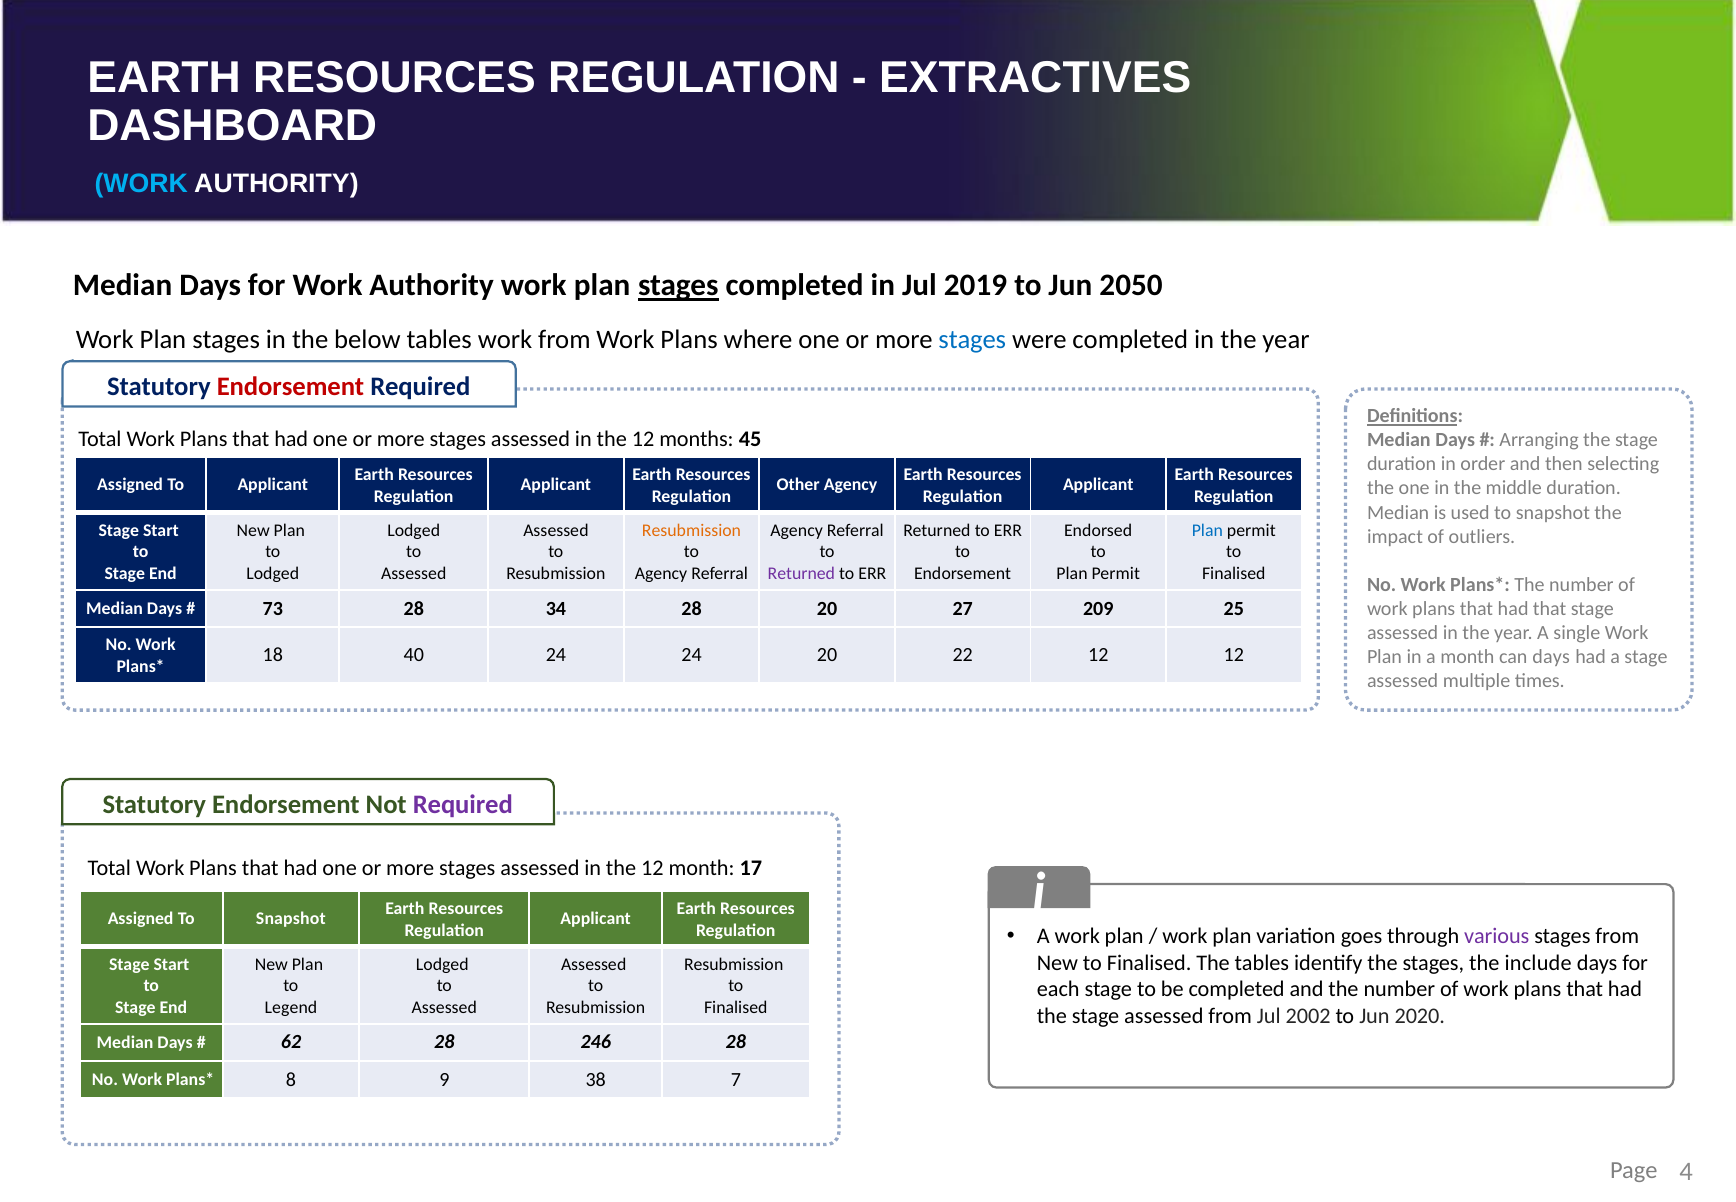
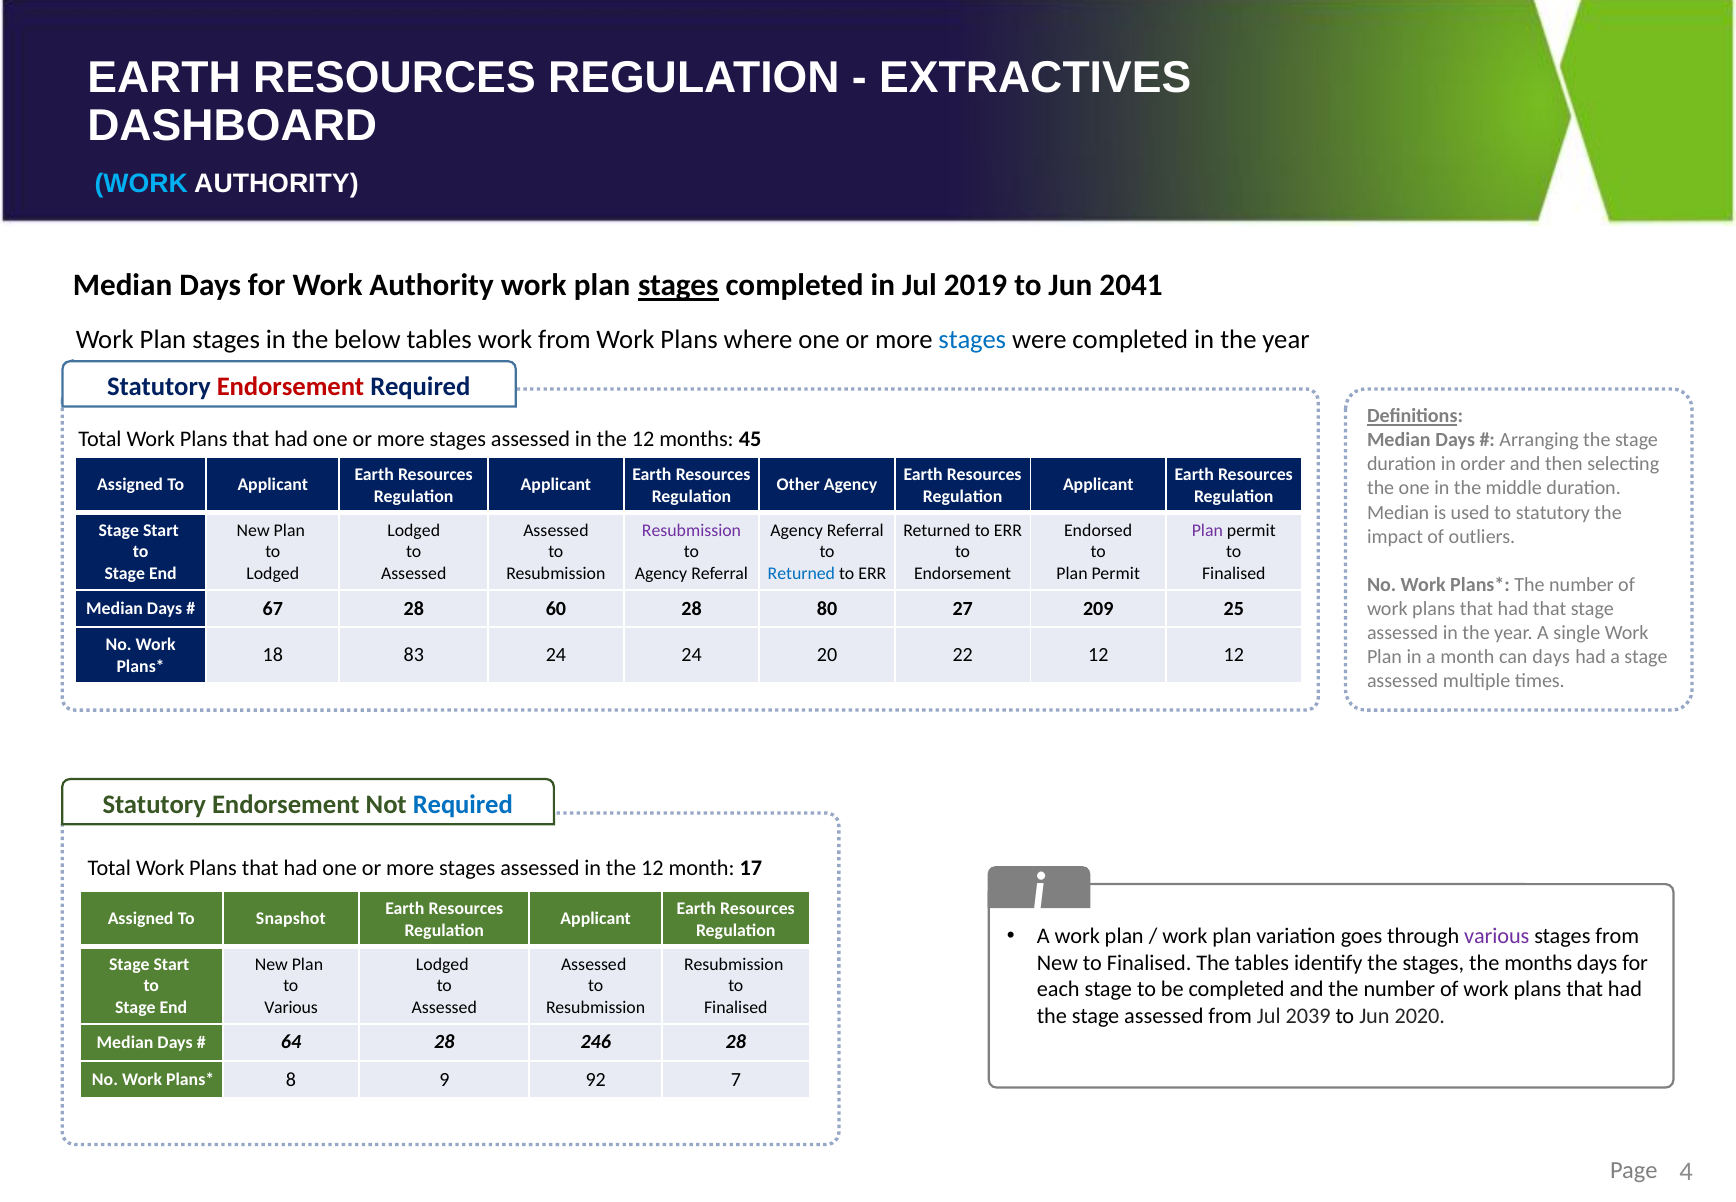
2050: 2050 -> 2041
used to snapshot: snapshot -> statutory
Resubmission at (691, 530) colour: orange -> purple
Plan at (1207, 530) colour: blue -> purple
Returned at (801, 574) colour: purple -> blue
73: 73 -> 67
34: 34 -> 60
28 20: 20 -> 80
40: 40 -> 83
Required at (463, 804) colour: purple -> blue
the include: include -> months
Legend at (291, 1008): Legend -> Various
2002: 2002 -> 2039
62: 62 -> 64
38: 38 -> 92
